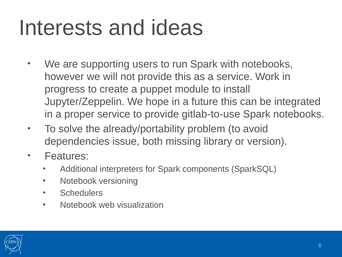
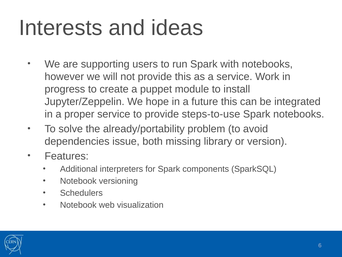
gitlab-to-use: gitlab-to-use -> steps-to-use
